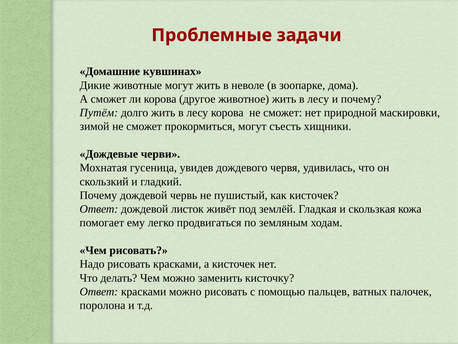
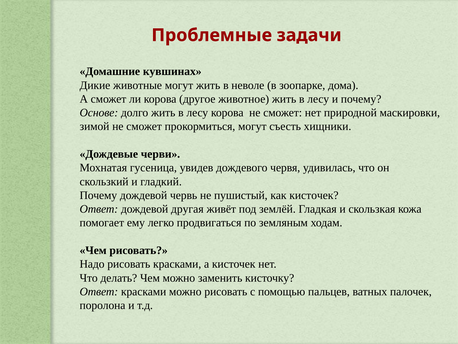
Путём: Путём -> Основе
листок: листок -> другая
